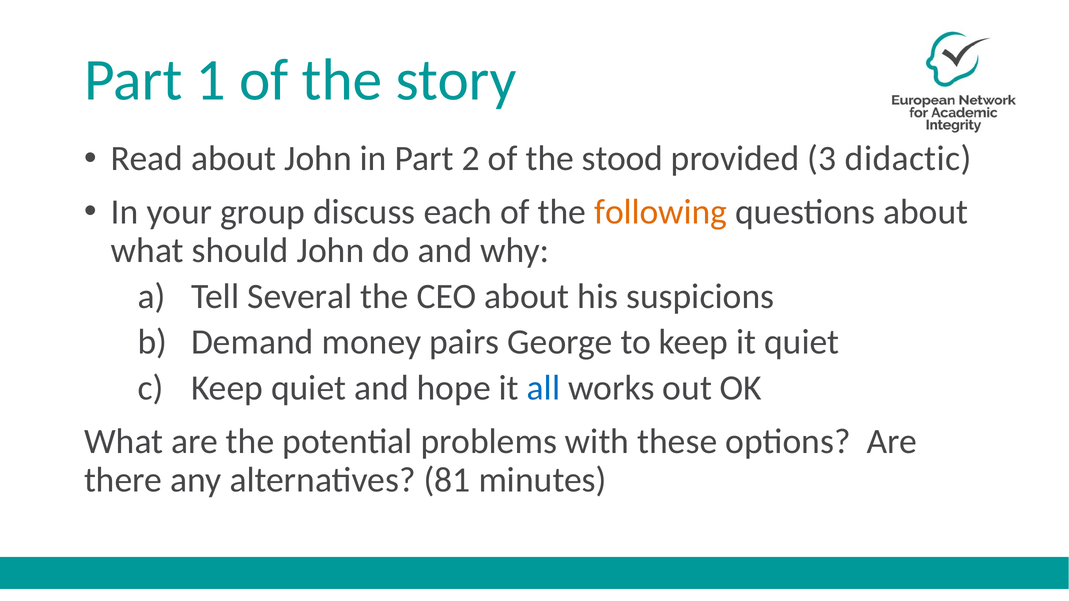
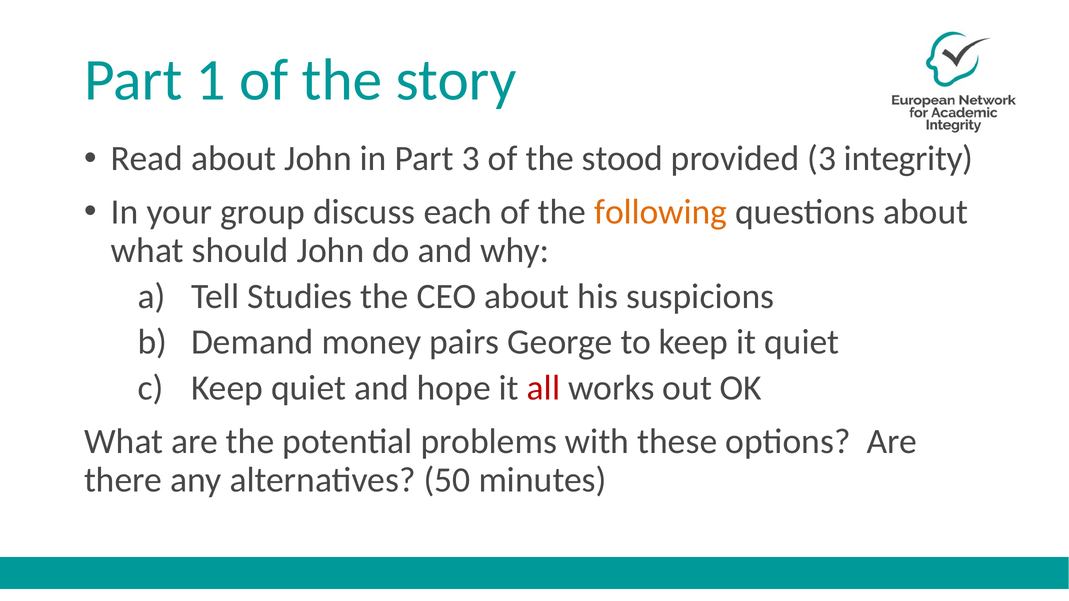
Part 2: 2 -> 3
didactic: didactic -> integrity
Several: Several -> Studies
all colour: blue -> red
81: 81 -> 50
